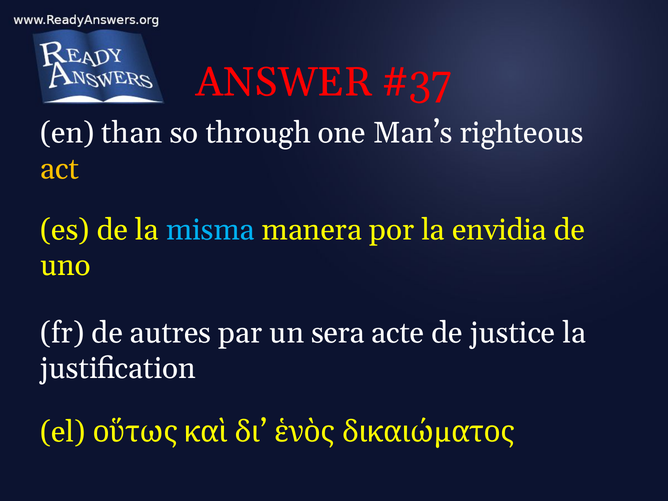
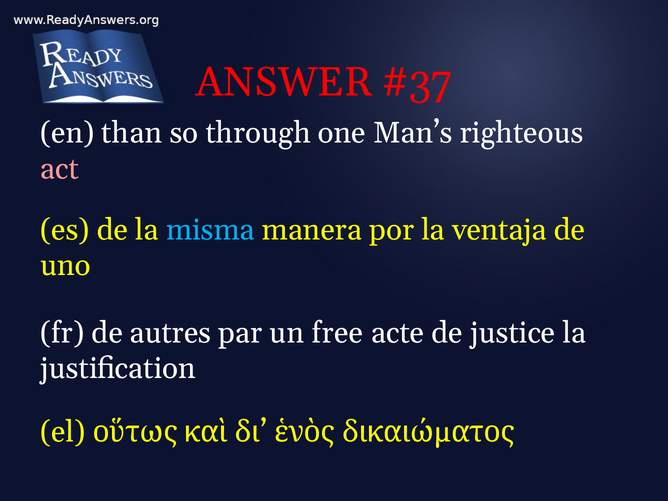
act colour: yellow -> pink
envidia: envidia -> ventaja
sera: sera -> free
